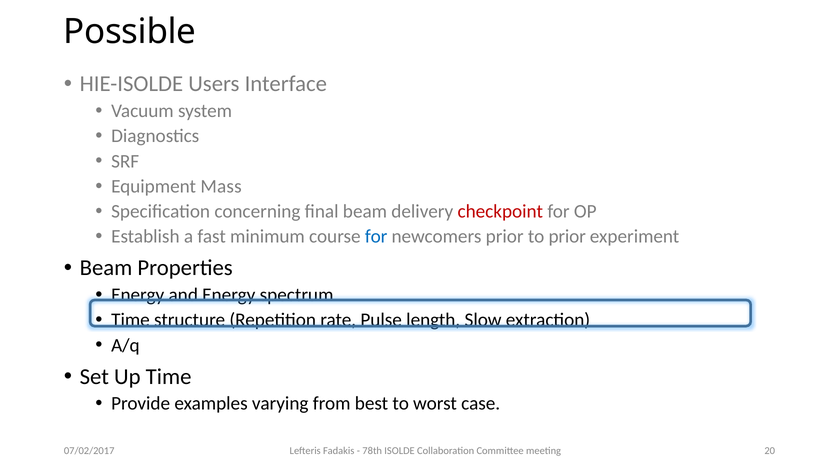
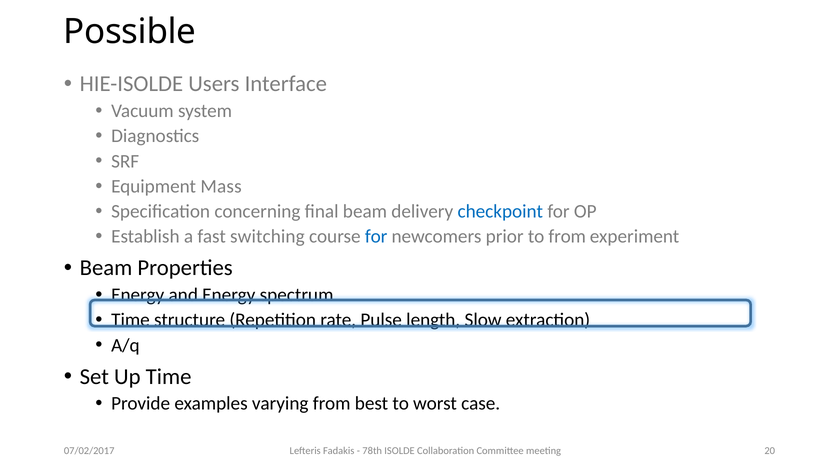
checkpoint colour: red -> blue
minimum: minimum -> switching
to prior: prior -> from
